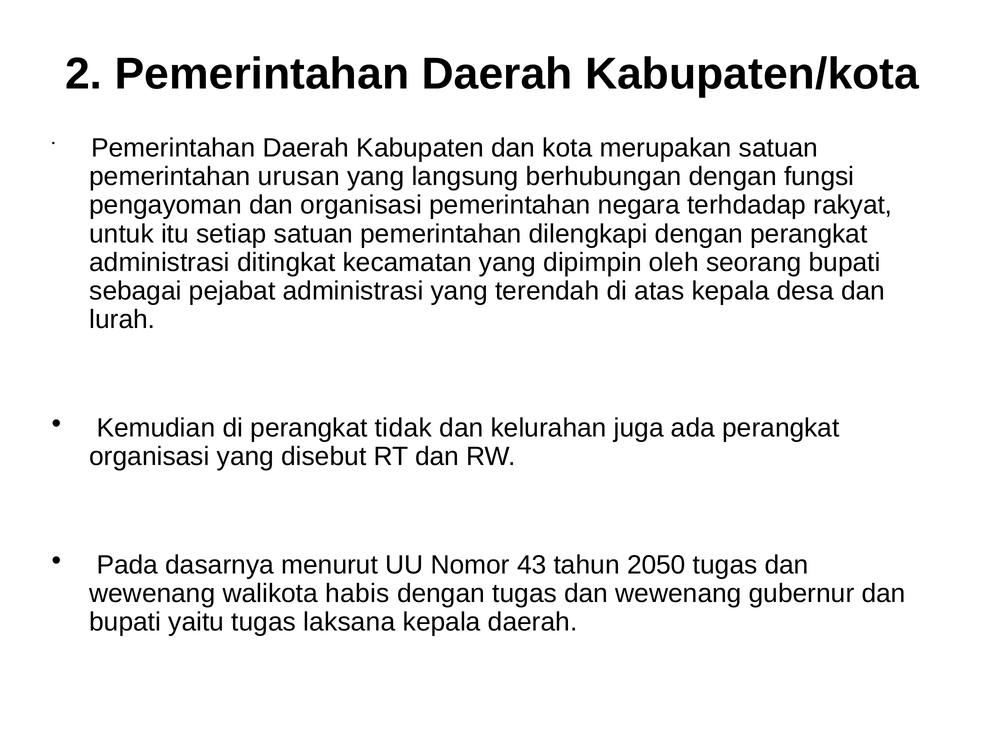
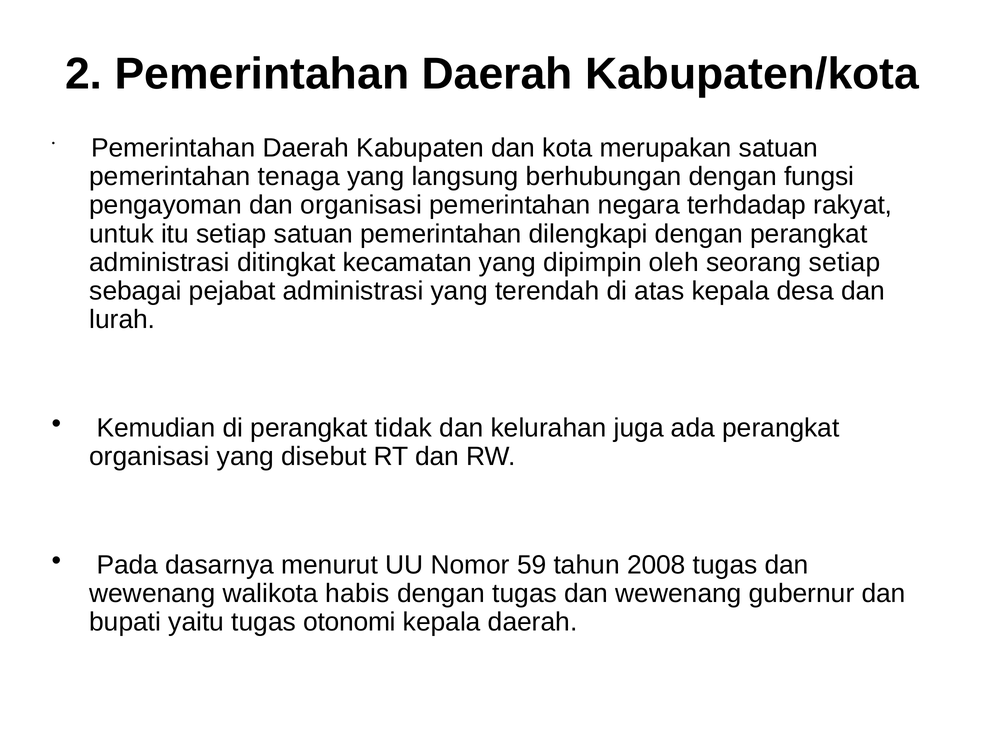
urusan: urusan -> tenaga
seorang bupati: bupati -> setiap
43: 43 -> 59
2050: 2050 -> 2008
laksana: laksana -> otonomi
